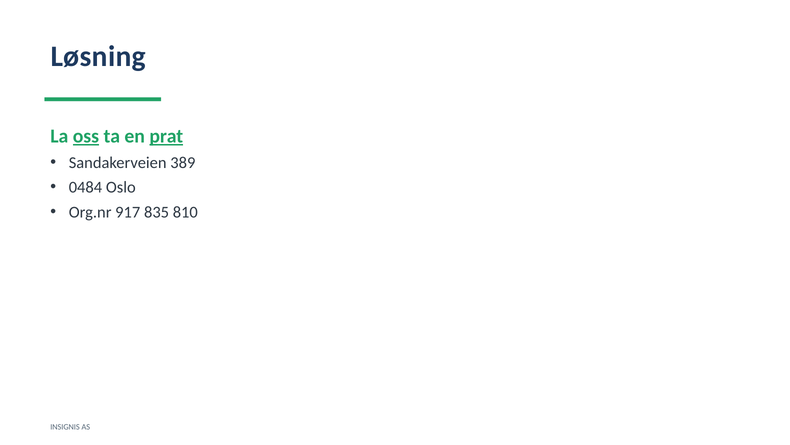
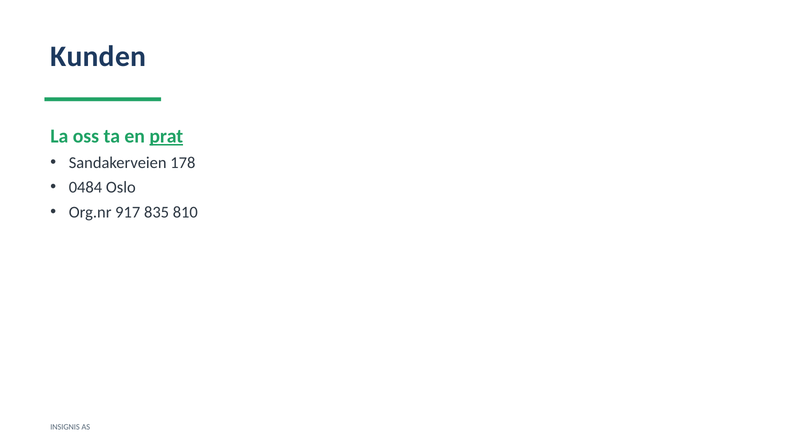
Løsning: Løsning -> Kunden
oss underline: present -> none
389: 389 -> 178
